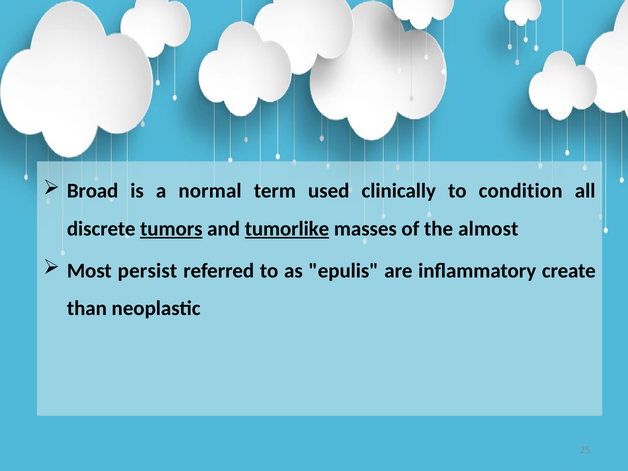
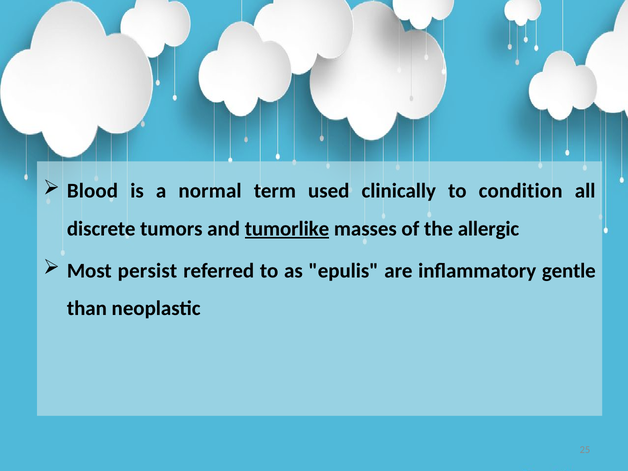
Broad: Broad -> Blood
tumors underline: present -> none
almost: almost -> allergic
create: create -> gentle
